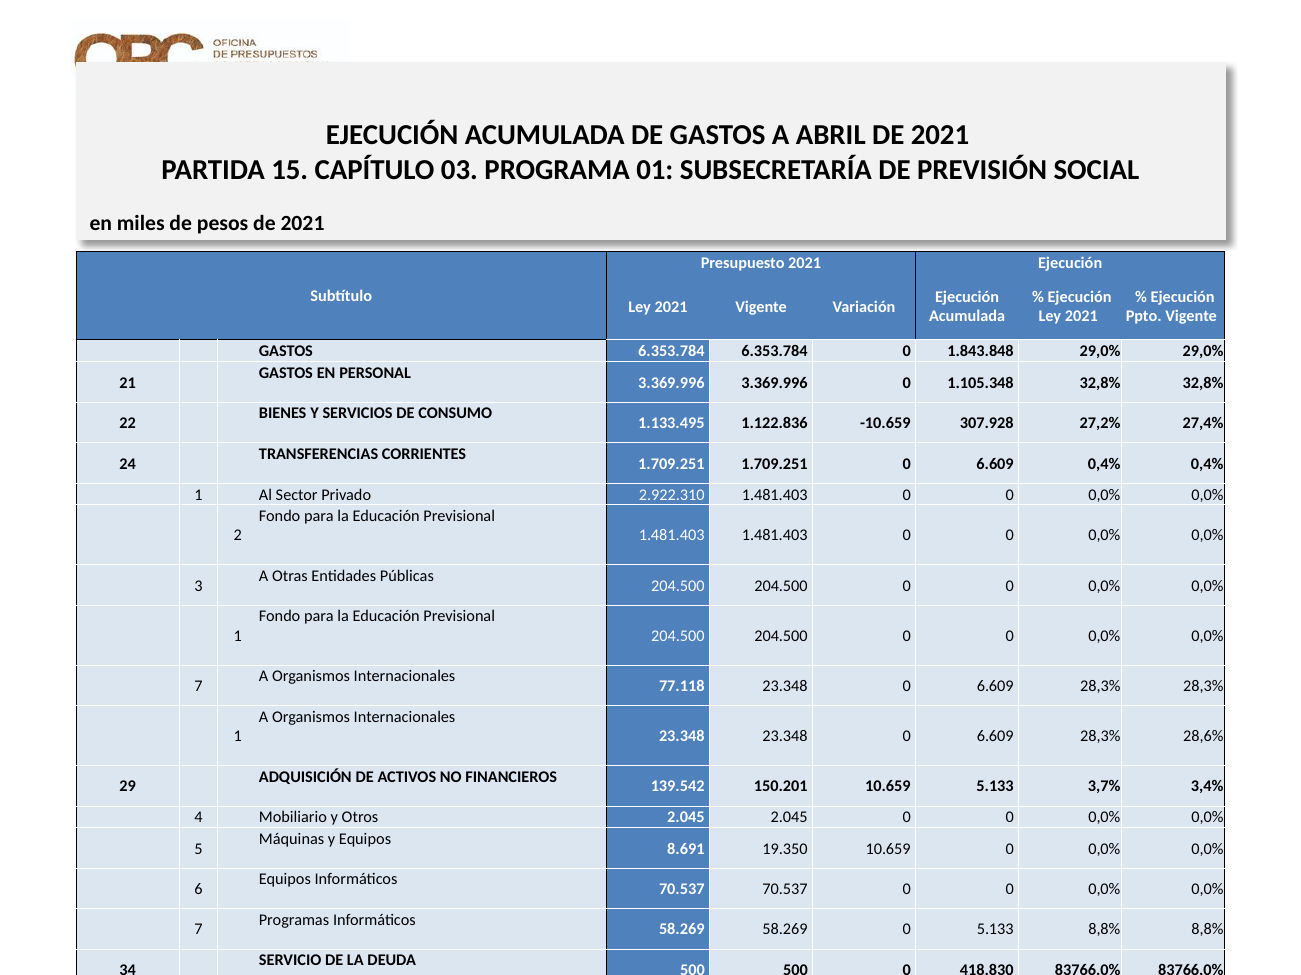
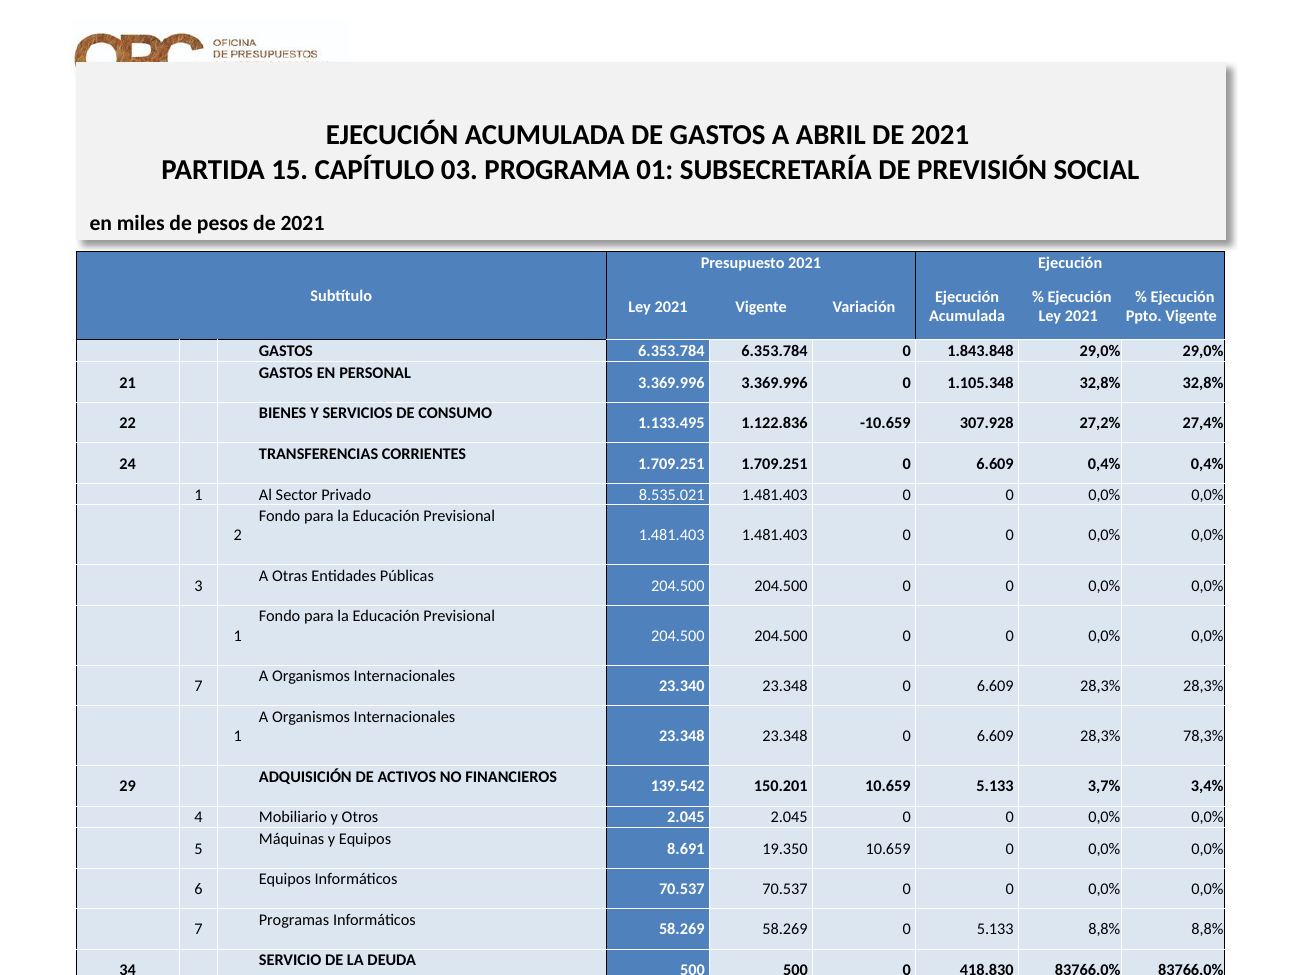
2.922.310: 2.922.310 -> 8.535.021
77.118: 77.118 -> 23.340
28,6%: 28,6% -> 78,3%
